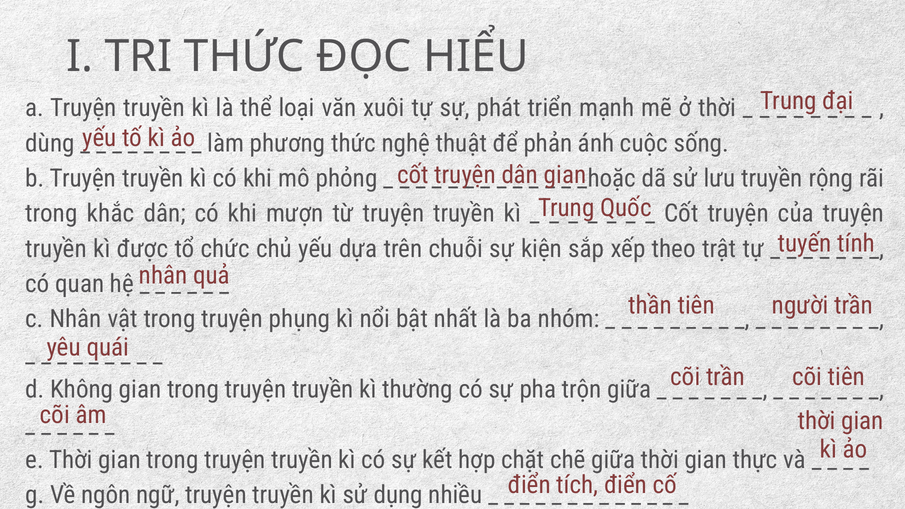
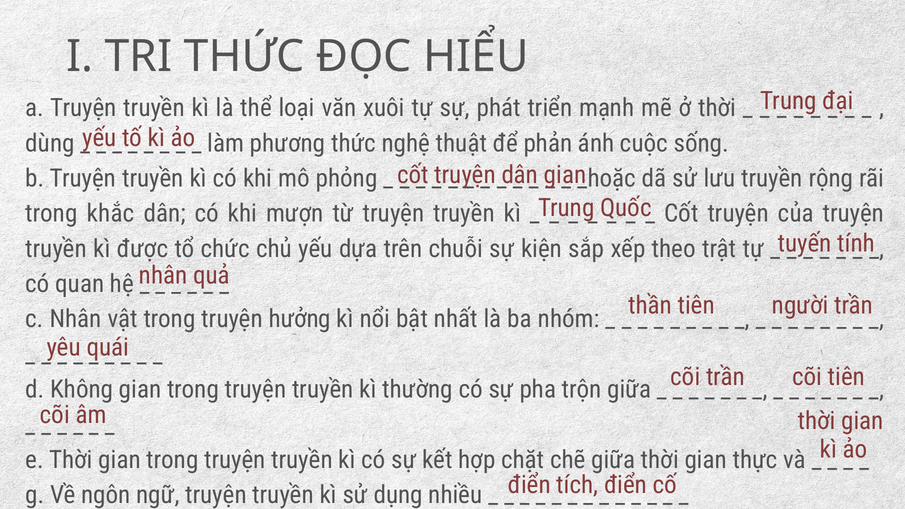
phụng: phụng -> hưởng
